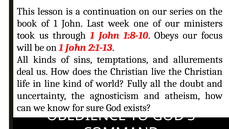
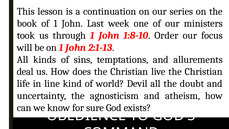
Obeys: Obeys -> Order
Fully: Fully -> Devil
